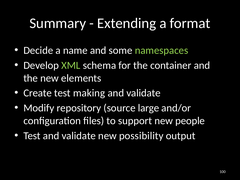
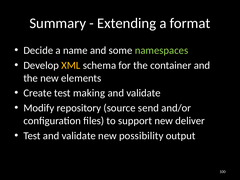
XML colour: light green -> yellow
large: large -> send
people: people -> deliver
